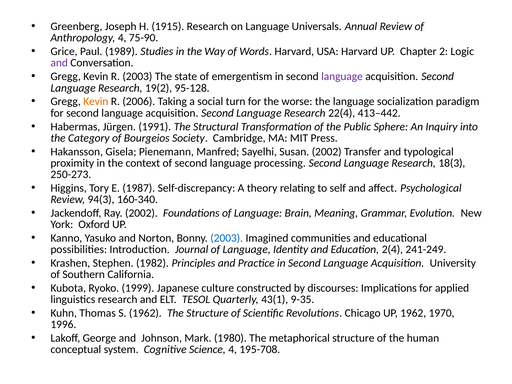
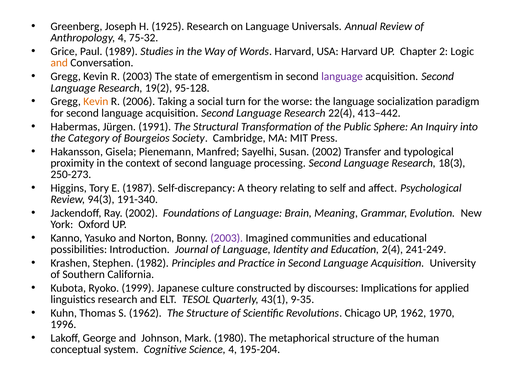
1915: 1915 -> 1925
75-90: 75-90 -> 75-32
and at (59, 63) colour: purple -> orange
160-340: 160-340 -> 191-340
2003 at (227, 238) colour: blue -> purple
195-708: 195-708 -> 195-204
